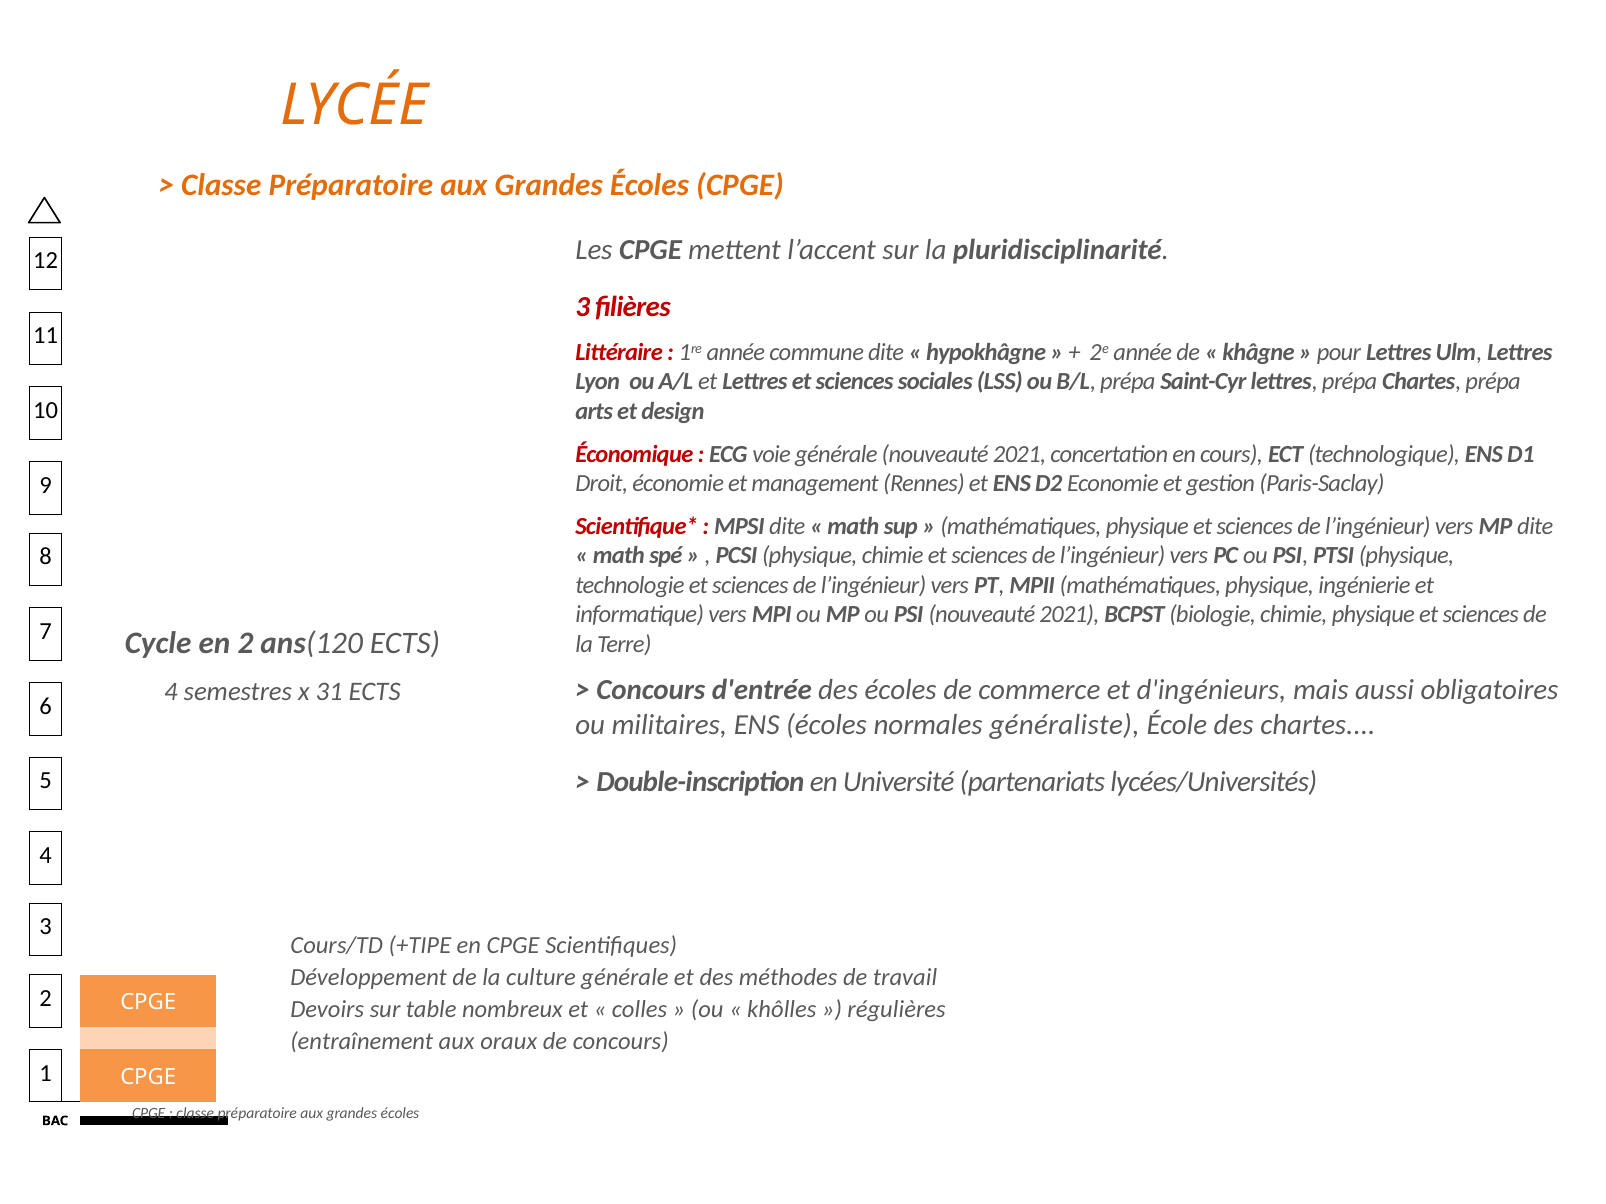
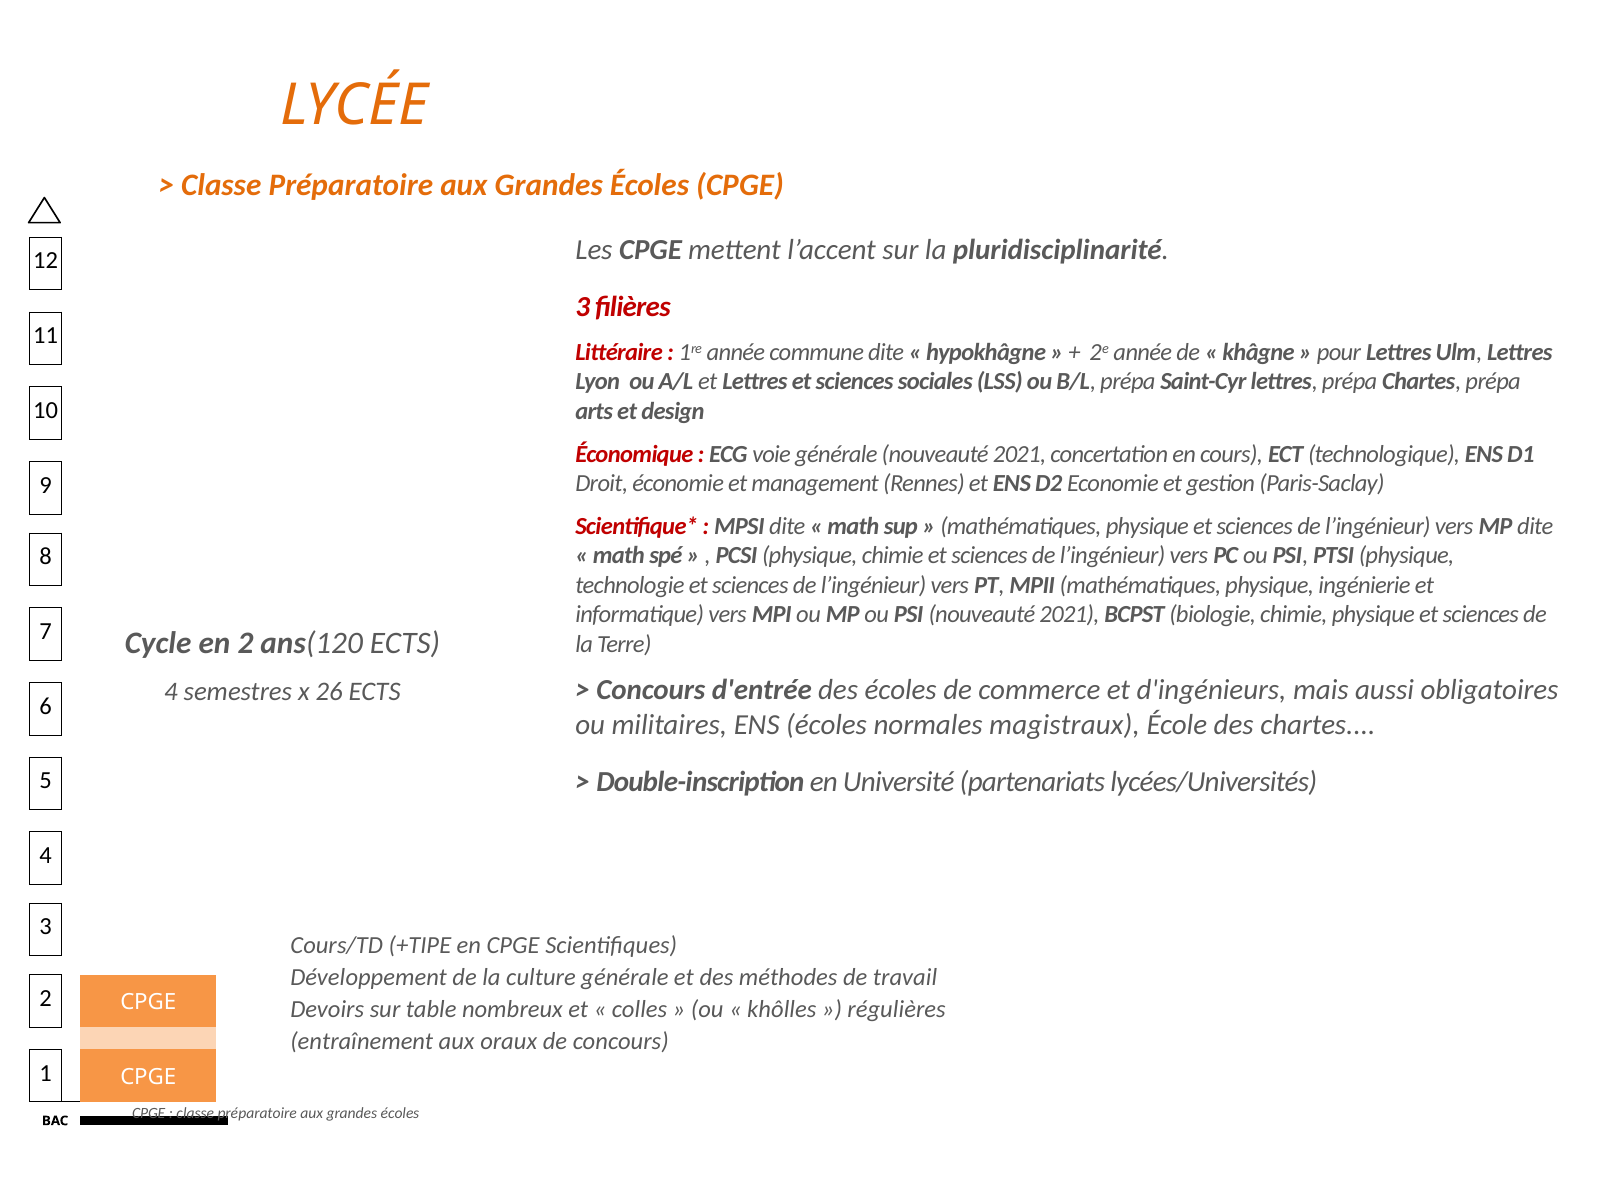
31: 31 -> 26
généraliste: généraliste -> magistraux
